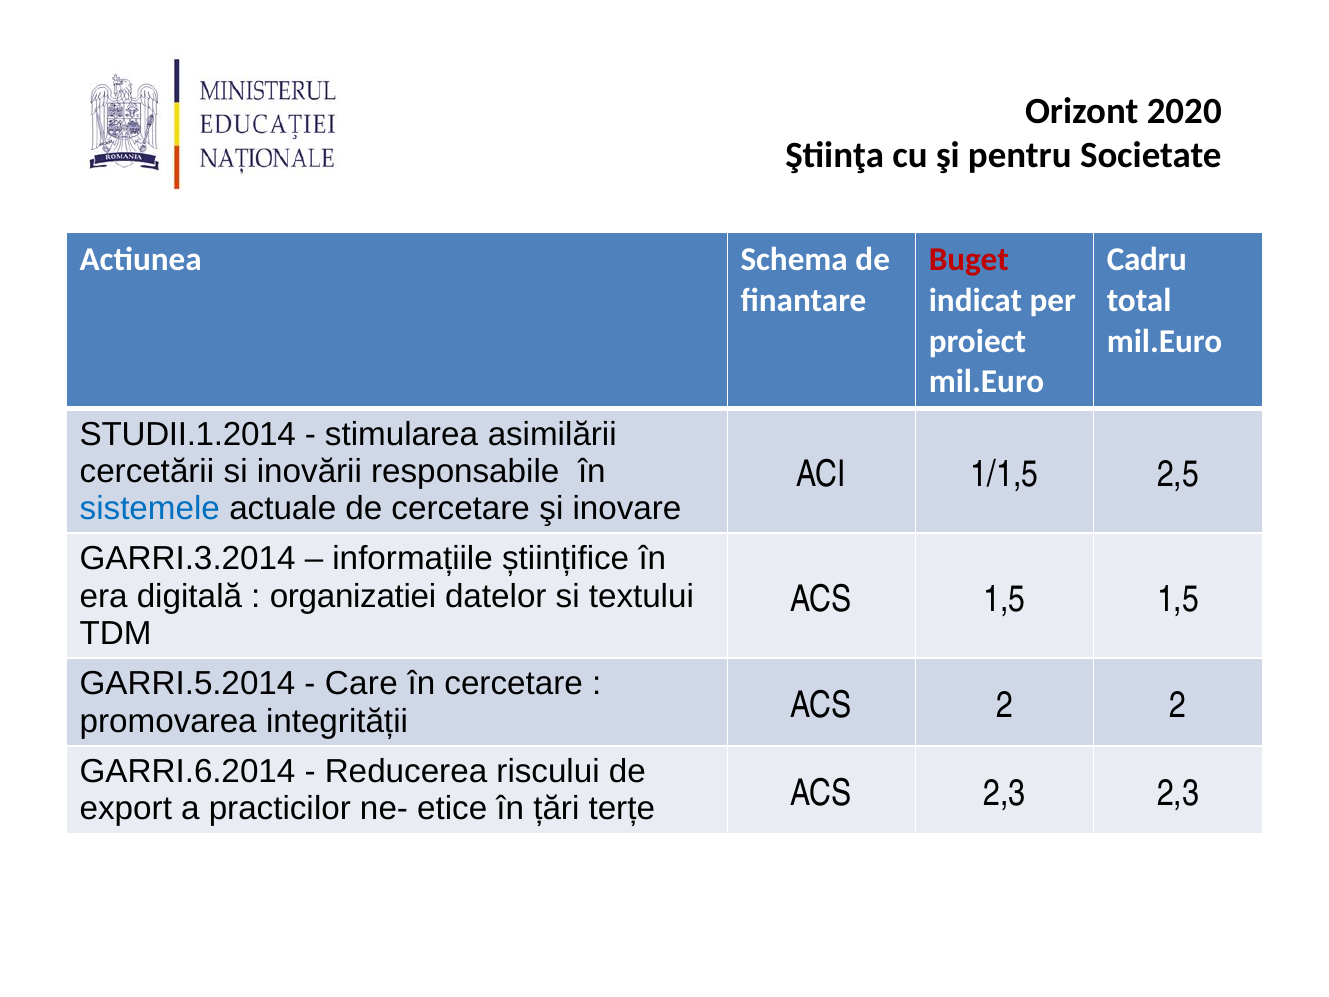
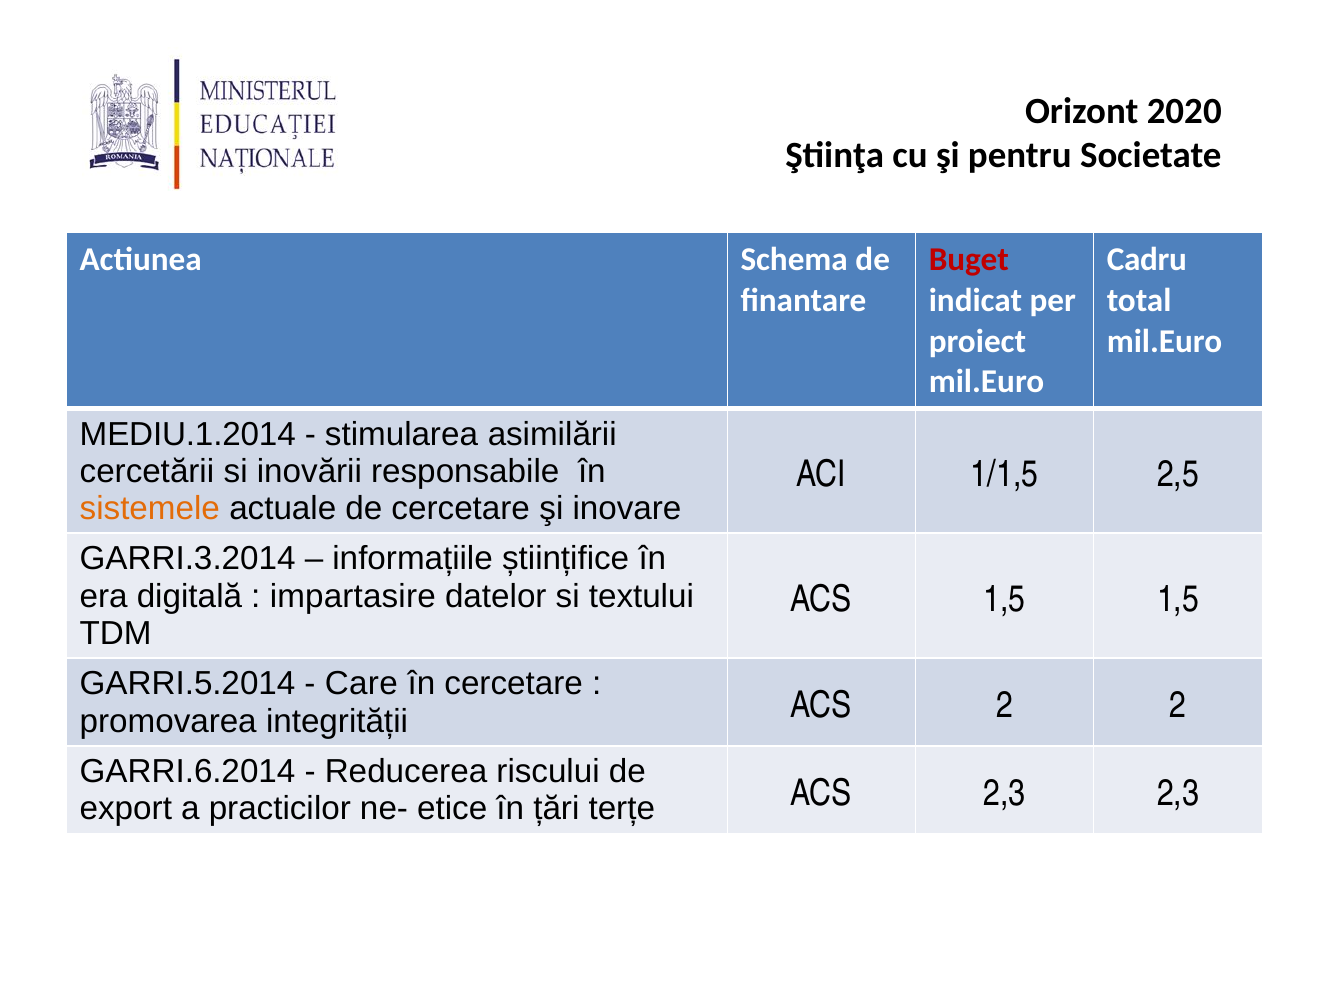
STUDII.1.2014: STUDII.1.2014 -> MEDIU.1.2014
sistemele colour: blue -> orange
organizatiei: organizatiei -> impartasire
